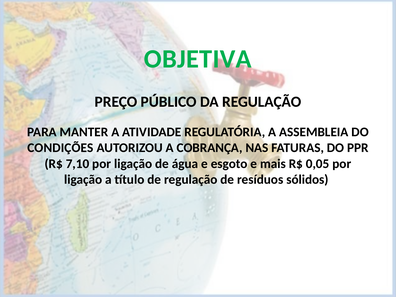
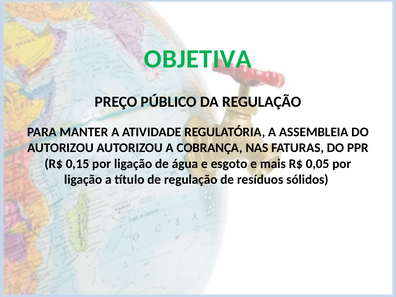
CONDIÇÕES at (60, 148): CONDIÇÕES -> AUTORIZOU
7,10: 7,10 -> 0,15
